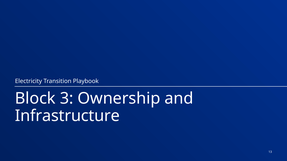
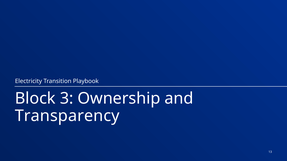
Infrastructure: Infrastructure -> Transparency
